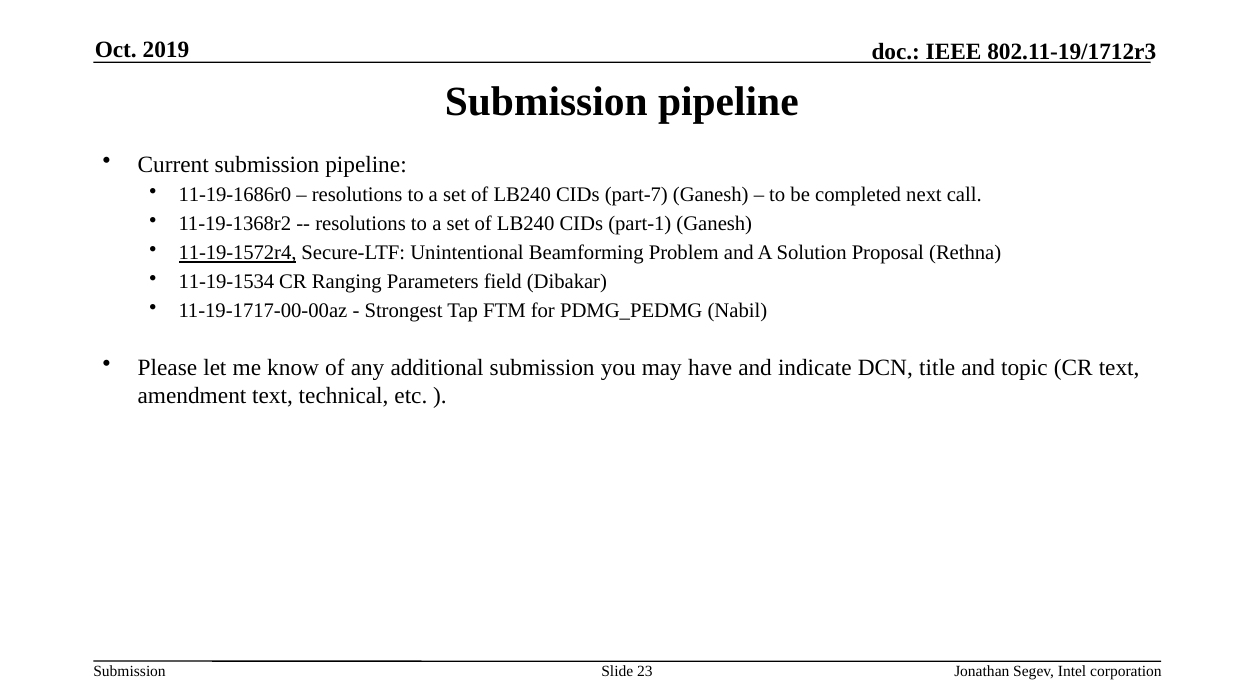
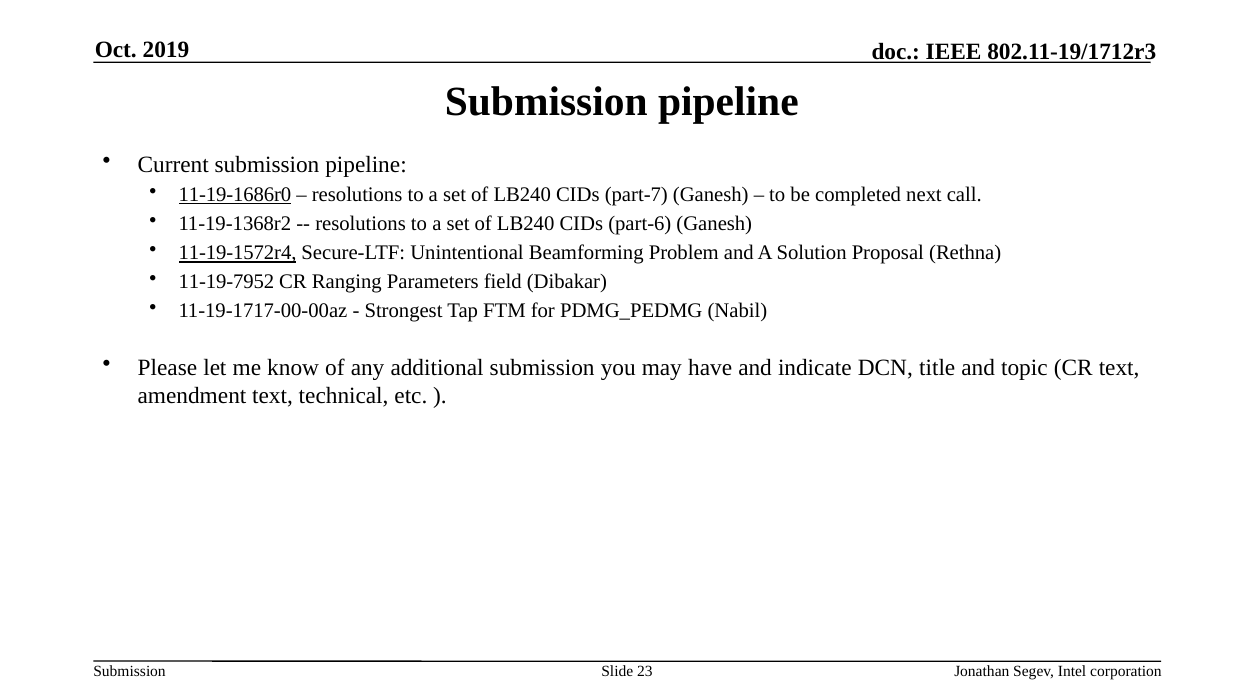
11-19-1686r0 underline: none -> present
part-1: part-1 -> part-6
11-19-1534: 11-19-1534 -> 11-19-7952
